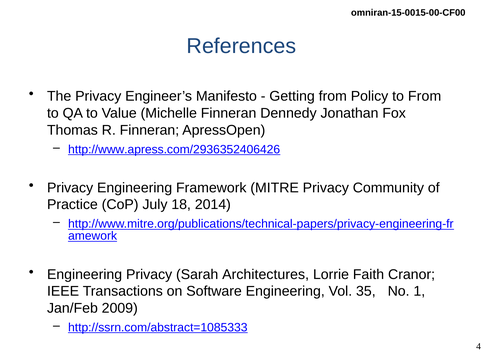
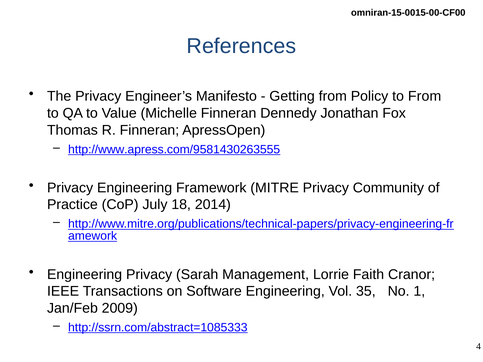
http://www.apress.com/2936352406426: http://www.apress.com/2936352406426 -> http://www.apress.com/9581430263555
Architectures: Architectures -> Management
